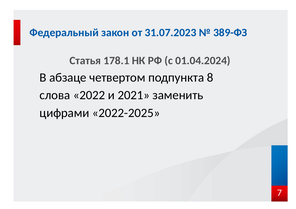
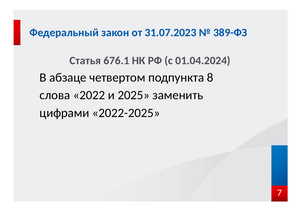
178.1: 178.1 -> 676.1
2021: 2021 -> 2025
